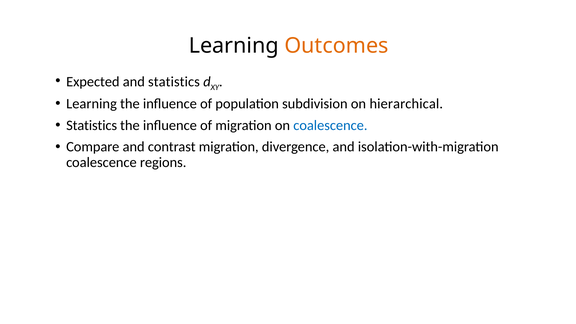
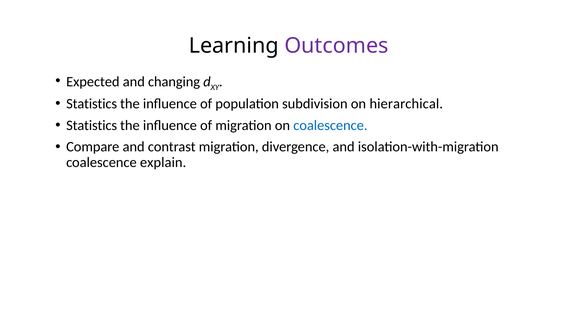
Outcomes colour: orange -> purple
and statistics: statistics -> changing
Learning at (92, 104): Learning -> Statistics
regions: regions -> explain
